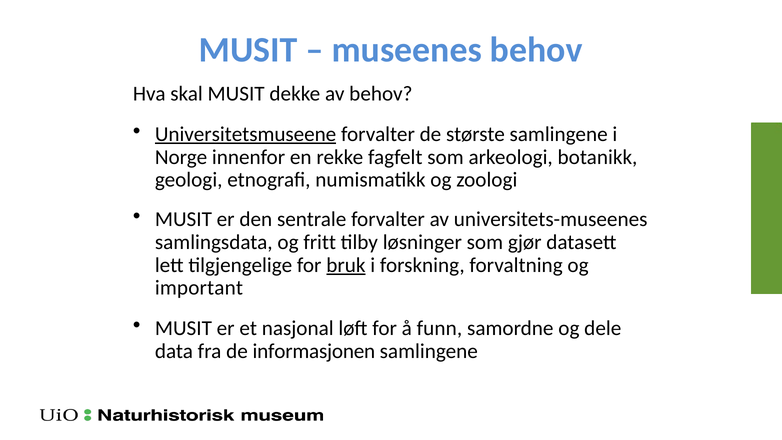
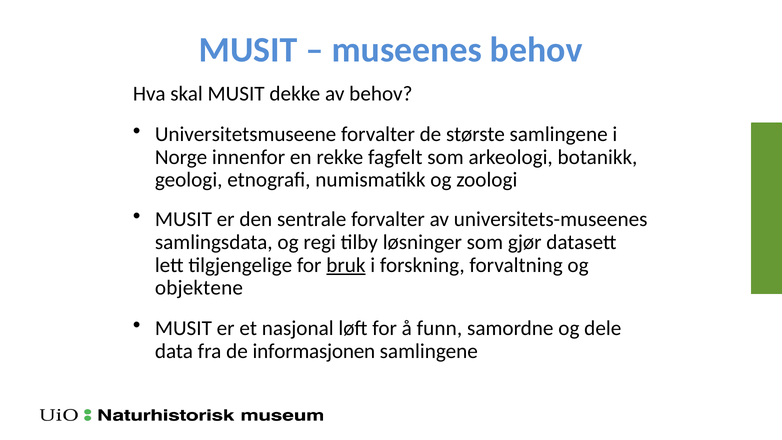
Universitetsmuseene underline: present -> none
fritt: fritt -> regi
important: important -> objektene
